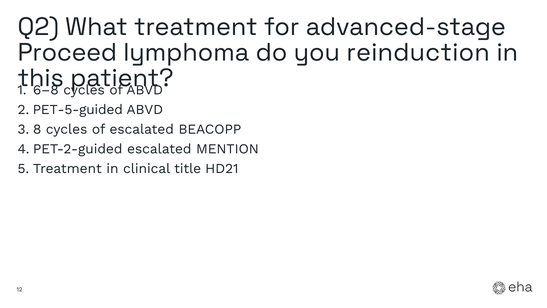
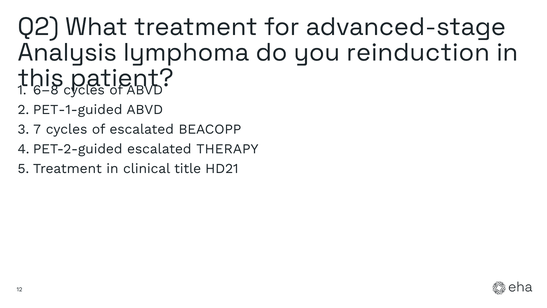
Proceed: Proceed -> Analysis
PET-5-guided: PET-5-guided -> PET-1-guided
8: 8 -> 7
MENTION: MENTION -> THERAPY
